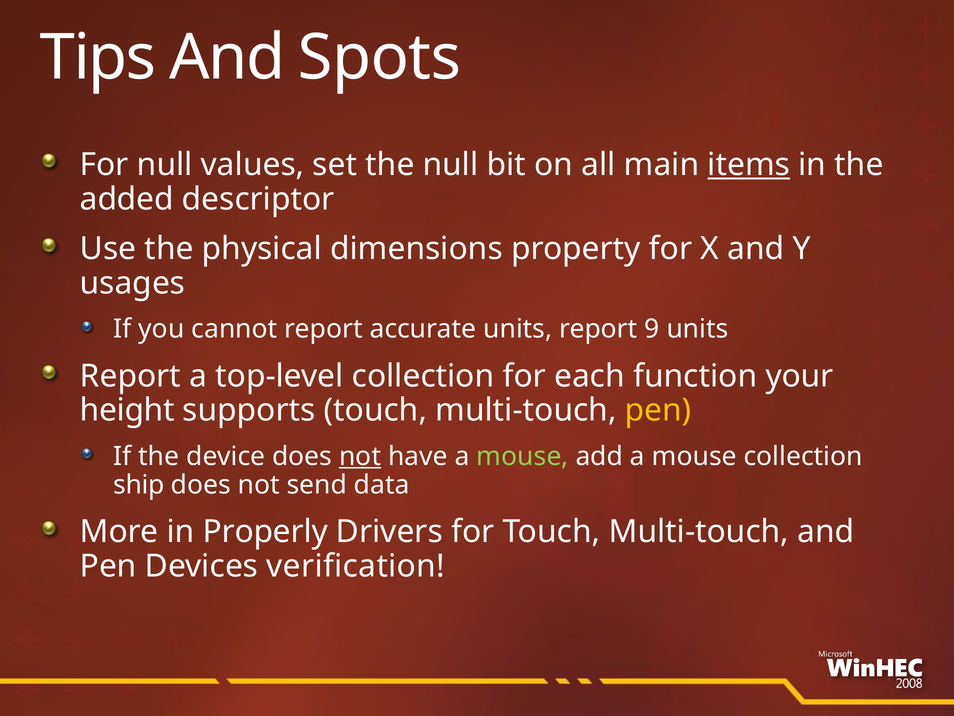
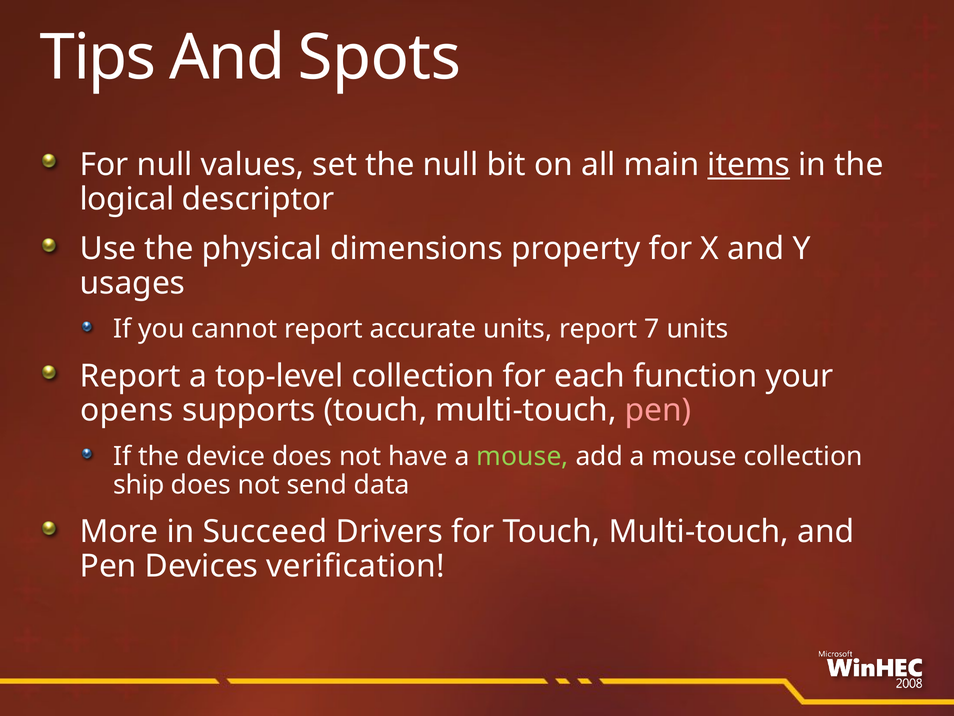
added: added -> logical
9: 9 -> 7
height: height -> opens
pen at (658, 410) colour: yellow -> pink
not at (360, 456) underline: present -> none
Properly: Properly -> Succeed
